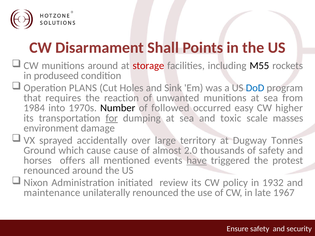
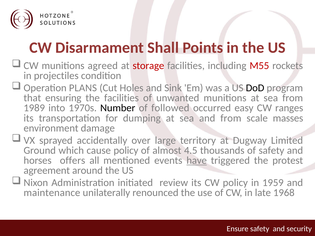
munitions around: around -> agreed
M55 colour: black -> red
produseed: produseed -> projectiles
DoD colour: blue -> black
requires: requires -> ensuring
the reaction: reaction -> facilities
1984: 1984 -> 1989
higher: higher -> ranges
for underline: present -> none
and toxic: toxic -> from
Tonnes: Tonnes -> Limited
cause cause: cause -> policy
2.0: 2.0 -> 4.5
renounced at (47, 171): renounced -> agreement
1932: 1932 -> 1959
1967: 1967 -> 1968
